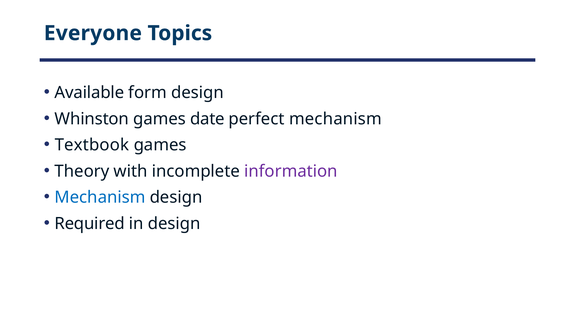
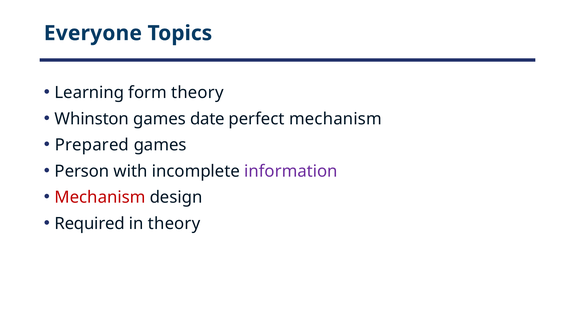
Available: Available -> Learning
form design: design -> theory
Textbook: Textbook -> Prepared
Theory: Theory -> Person
Mechanism at (100, 197) colour: blue -> red
in design: design -> theory
